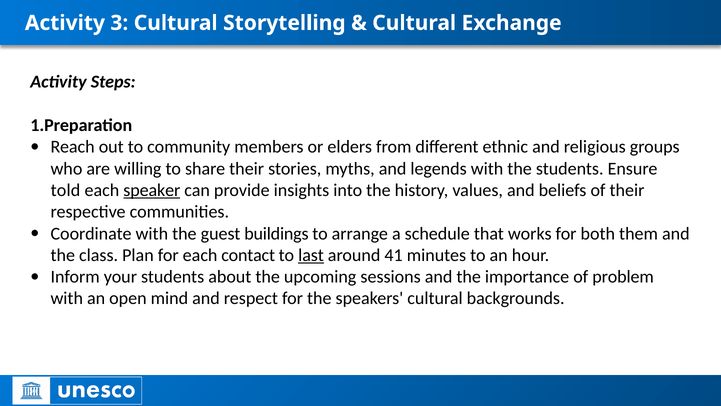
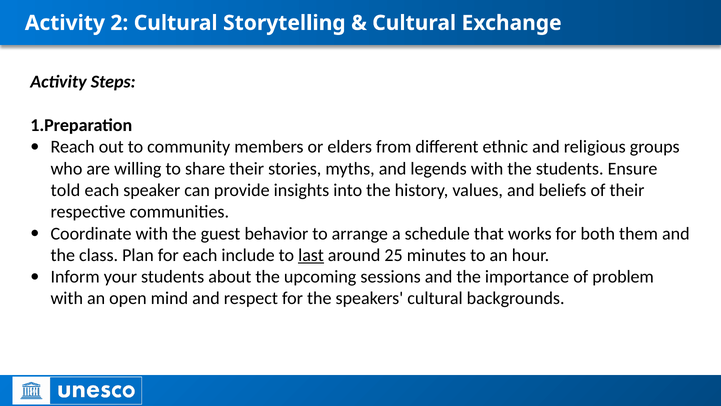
3: 3 -> 2
speaker underline: present -> none
buildings: buildings -> behavior
contact: contact -> include
41: 41 -> 25
